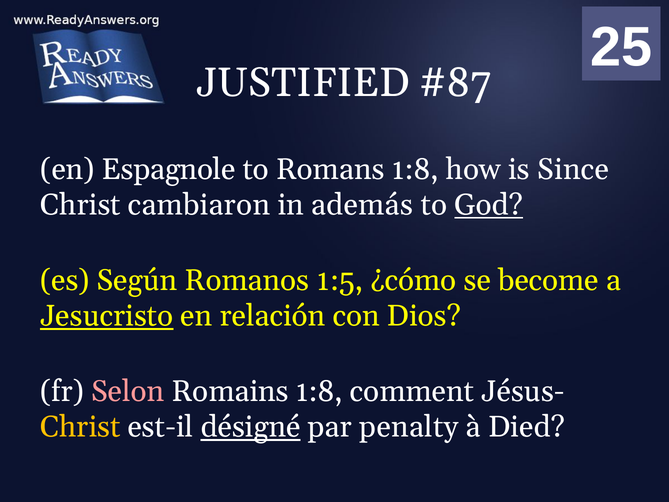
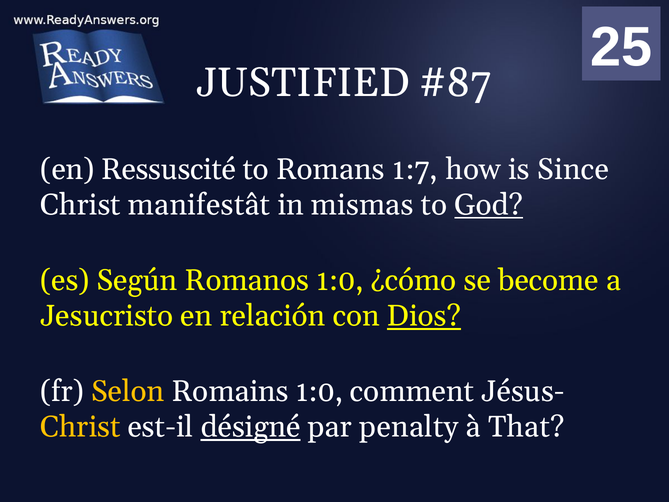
Espagnole: Espagnole -> Ressuscité
Romans 1:8: 1:8 -> 1:7
cambiaron: cambiaron -> manifestât
además: además -> mismas
Romanos 1:5: 1:5 -> 1:0
Jesucristo underline: present -> none
Dios underline: none -> present
Selon colour: pink -> yellow
Romains 1:8: 1:8 -> 1:0
Died: Died -> That
